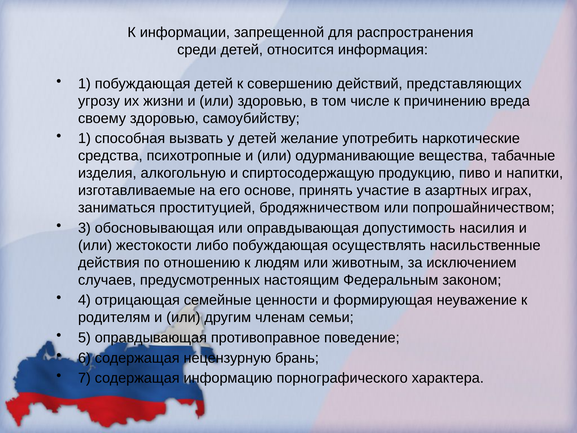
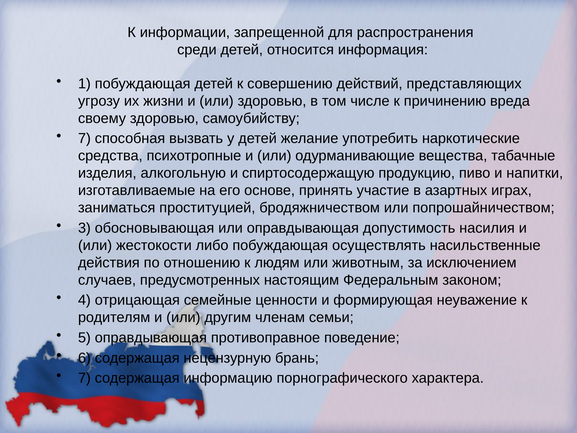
1 at (84, 138): 1 -> 7
